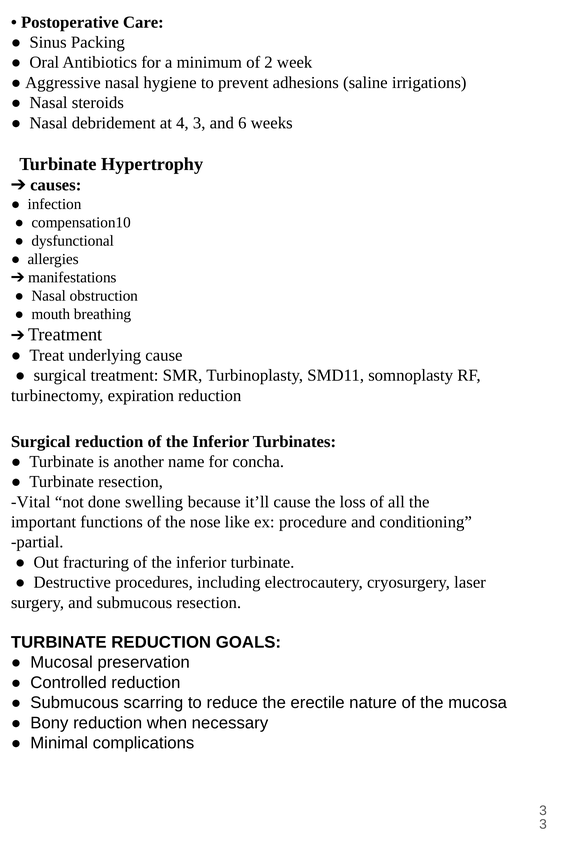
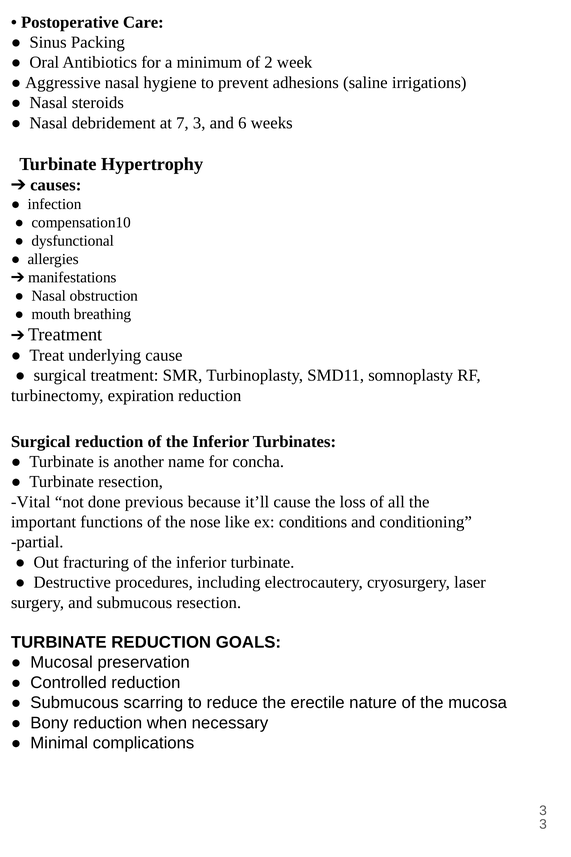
4: 4 -> 7
swelling: swelling -> previous
procedure: procedure -> conditions
